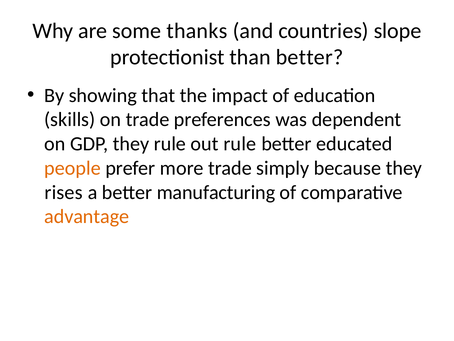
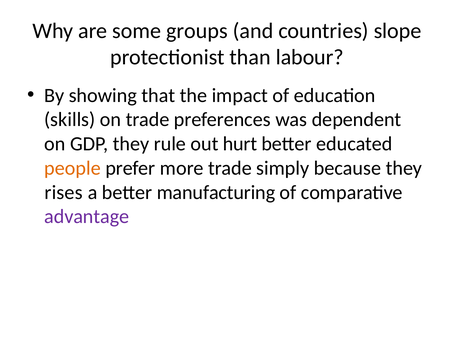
thanks: thanks -> groups
than better: better -> labour
out rule: rule -> hurt
advantage colour: orange -> purple
